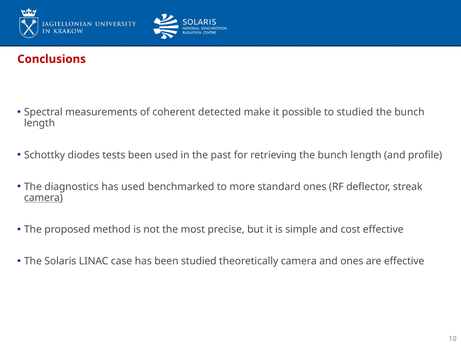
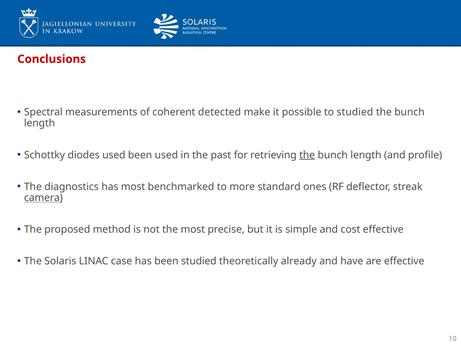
diodes tests: tests -> used
the at (307, 155) underline: none -> present
has used: used -> most
theoretically camera: camera -> already
and ones: ones -> have
